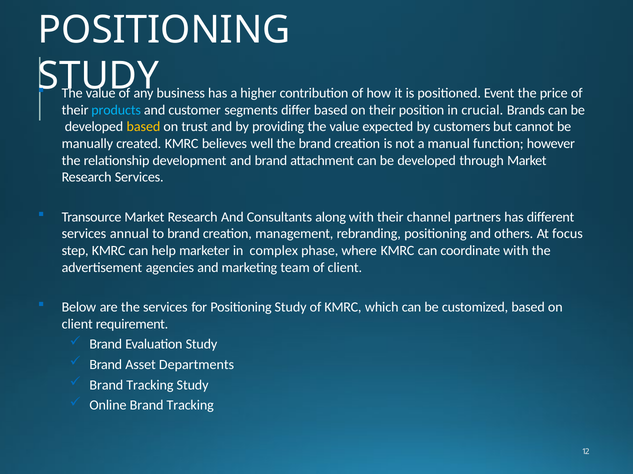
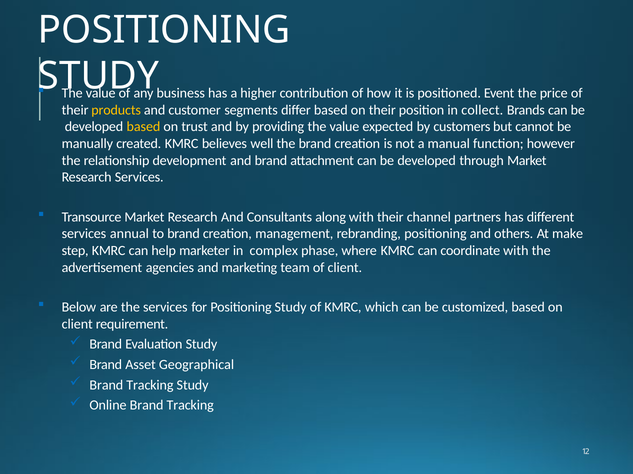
products colour: light blue -> yellow
crucial: crucial -> collect
focus: focus -> make
Departments: Departments -> Geographical
